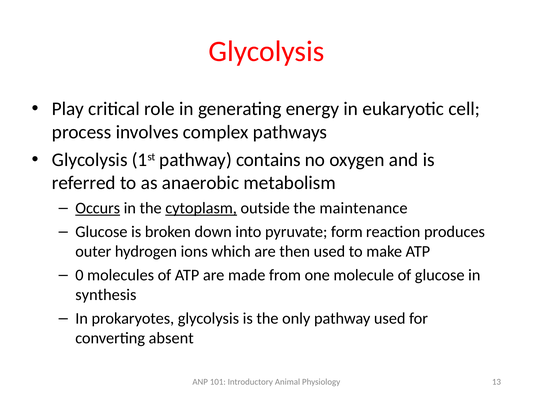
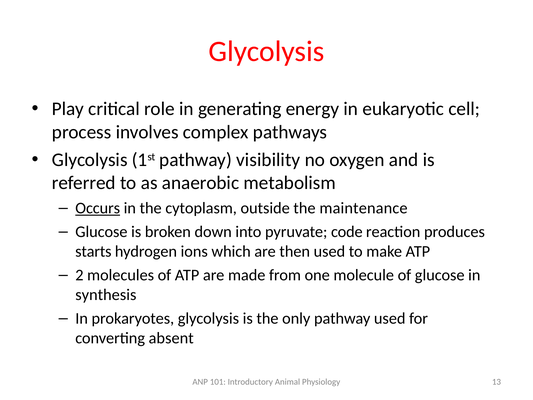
contains: contains -> visibility
cytoplasm underline: present -> none
form: form -> code
outer: outer -> starts
0: 0 -> 2
